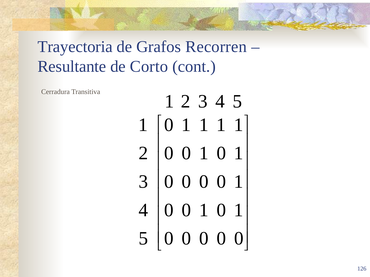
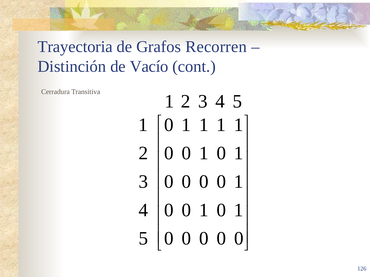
Resultante: Resultante -> Distinción
Corto: Corto -> Vacío
